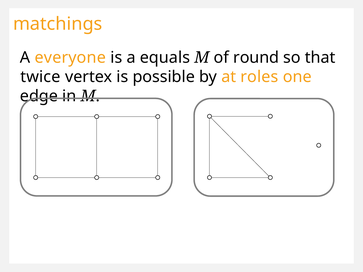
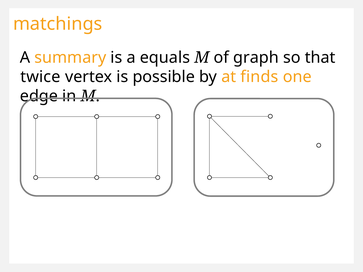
everyone: everyone -> summary
round: round -> graph
roles: roles -> finds
